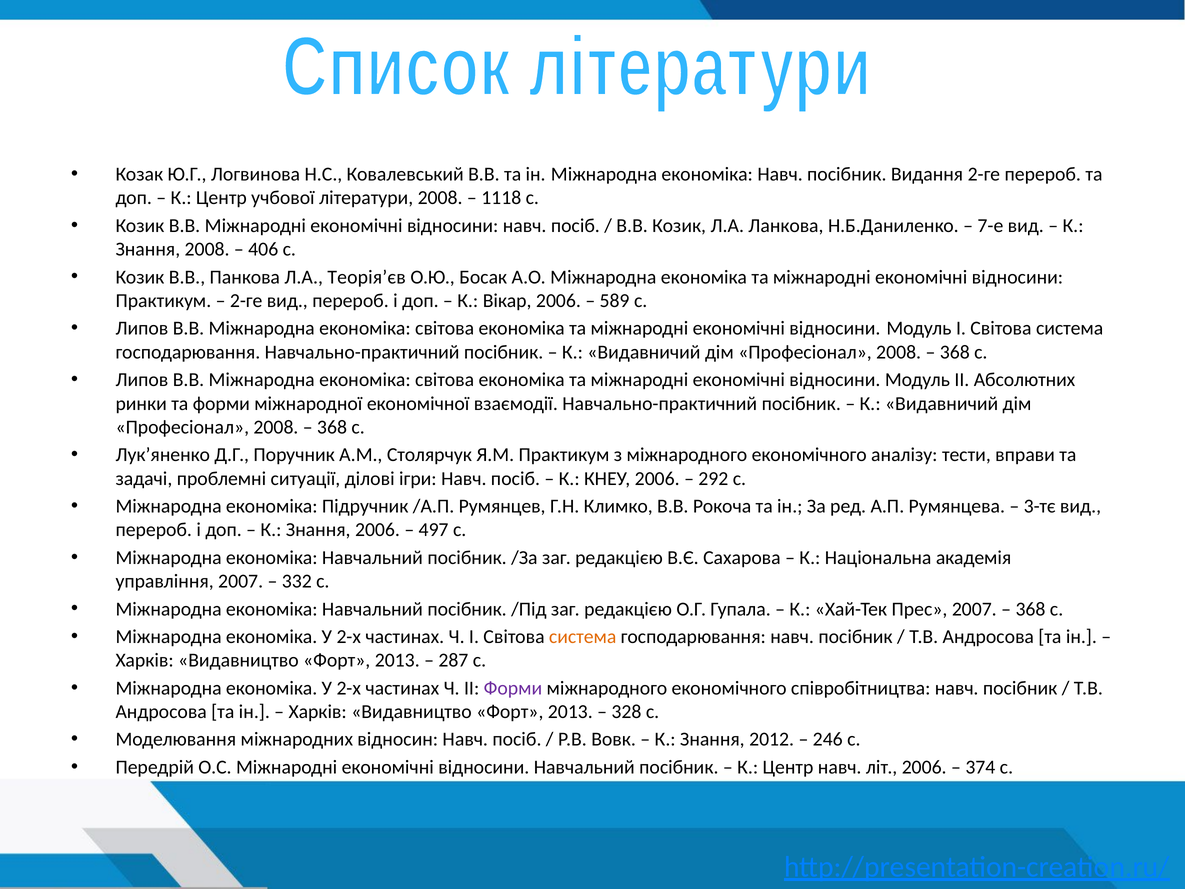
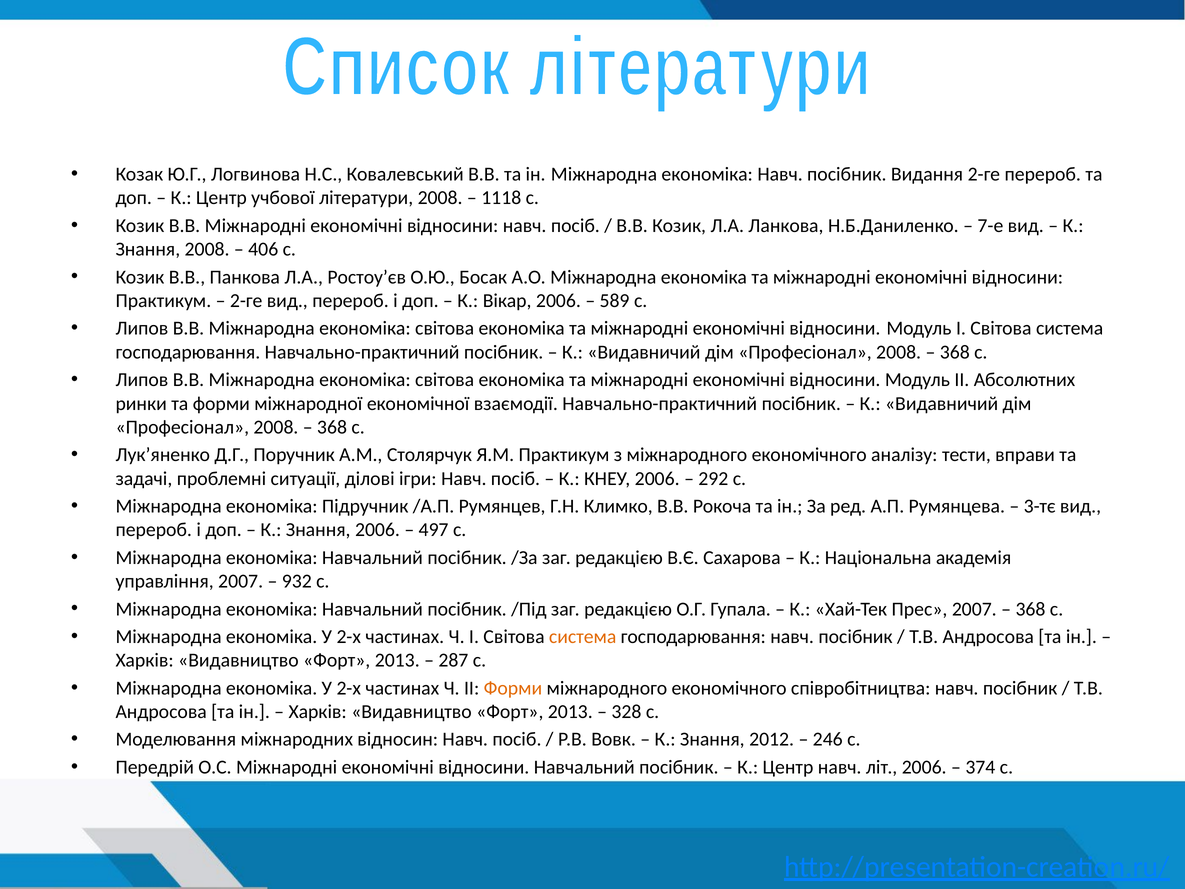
Теорія’єв: Теорія’єв -> Ростоу’єв
332: 332 -> 932
Форми at (513, 688) colour: purple -> orange
